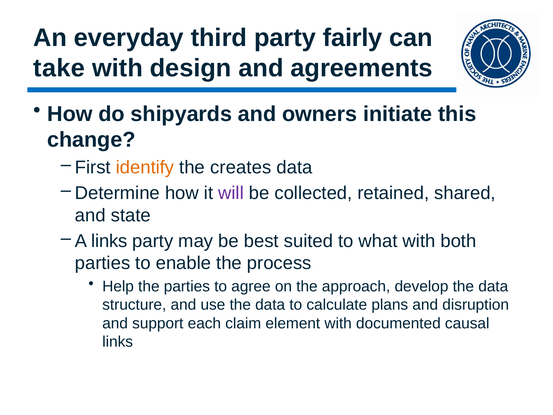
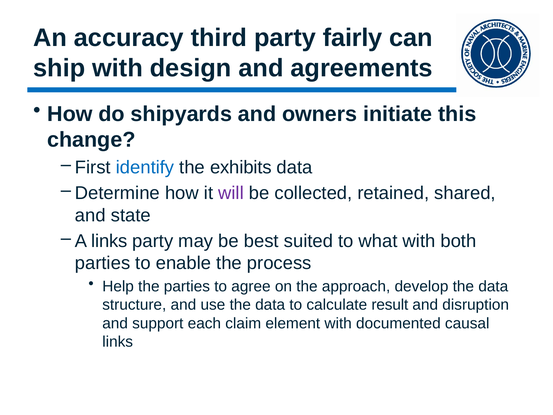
everyday: everyday -> accuracy
take: take -> ship
identify colour: orange -> blue
creates: creates -> exhibits
plans: plans -> result
